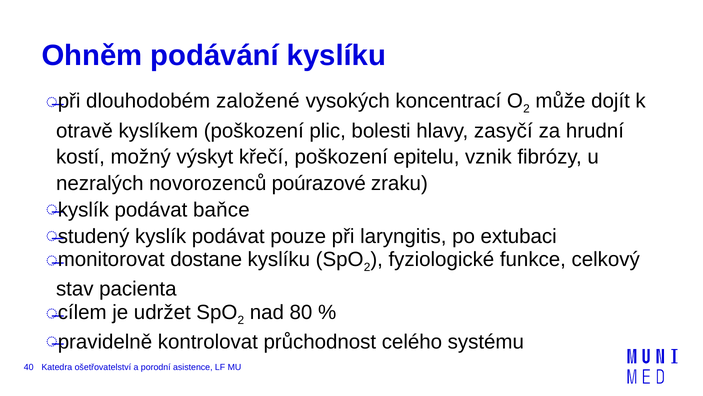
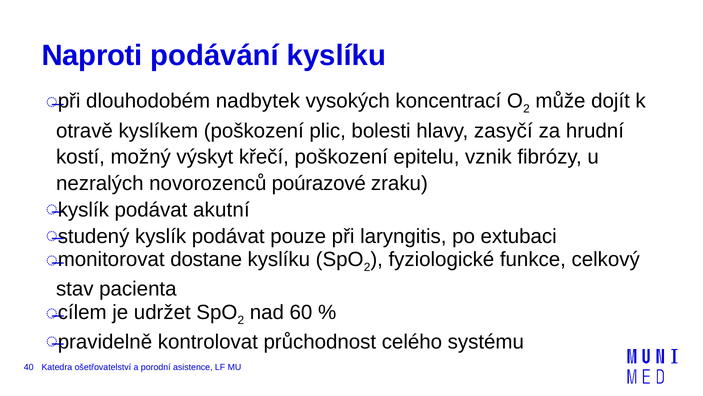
Ohněm: Ohněm -> Naproti
založené: založené -> nadbytek
baňce: baňce -> akutní
80: 80 -> 60
